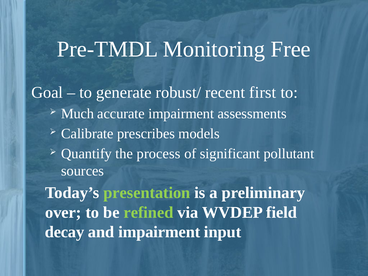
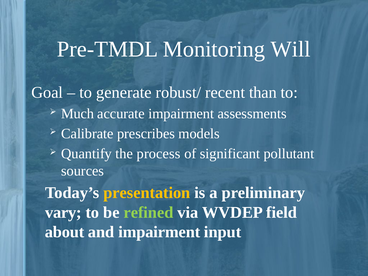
Free: Free -> Will
first: first -> than
presentation colour: light green -> yellow
over: over -> vary
decay: decay -> about
